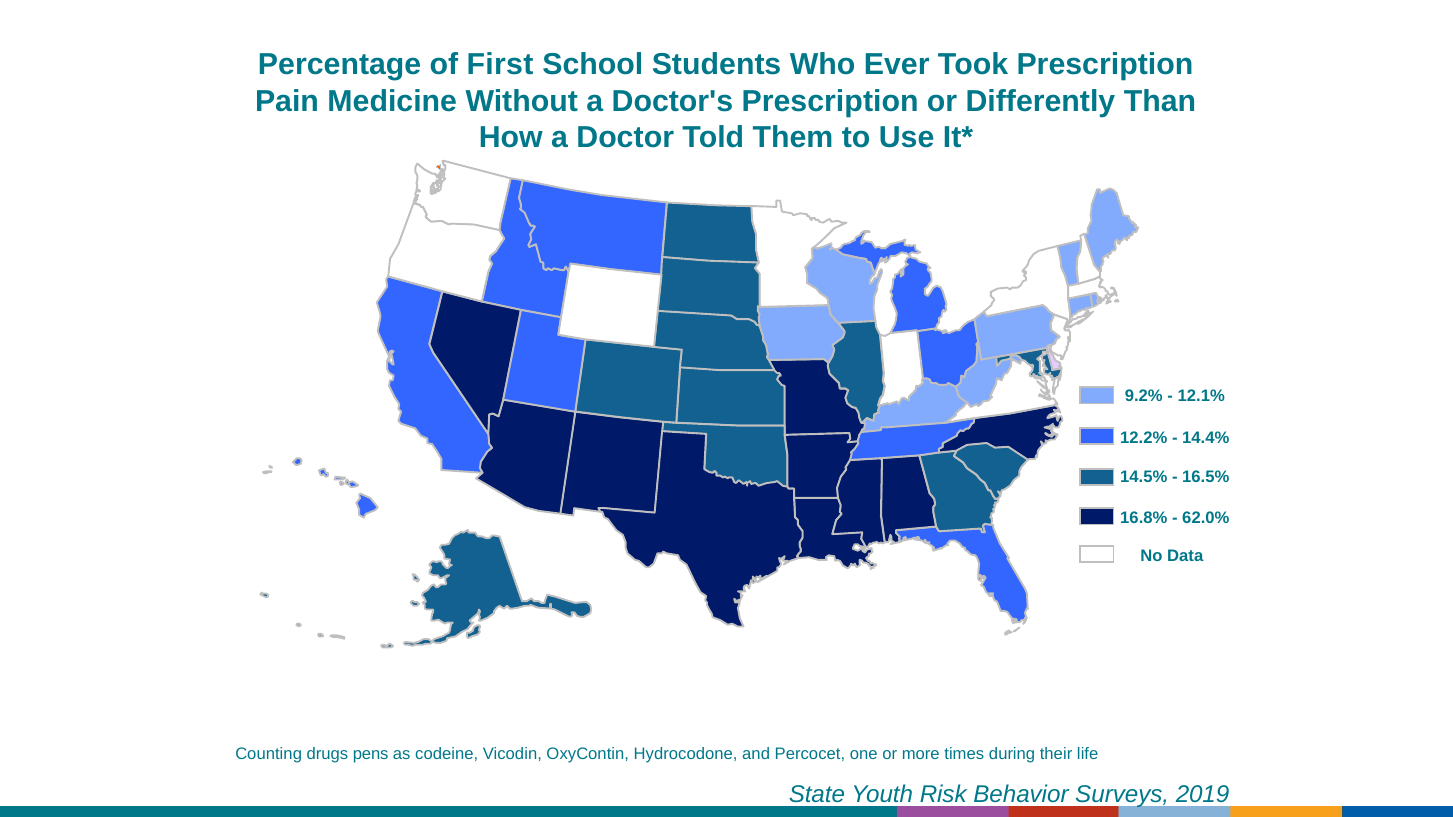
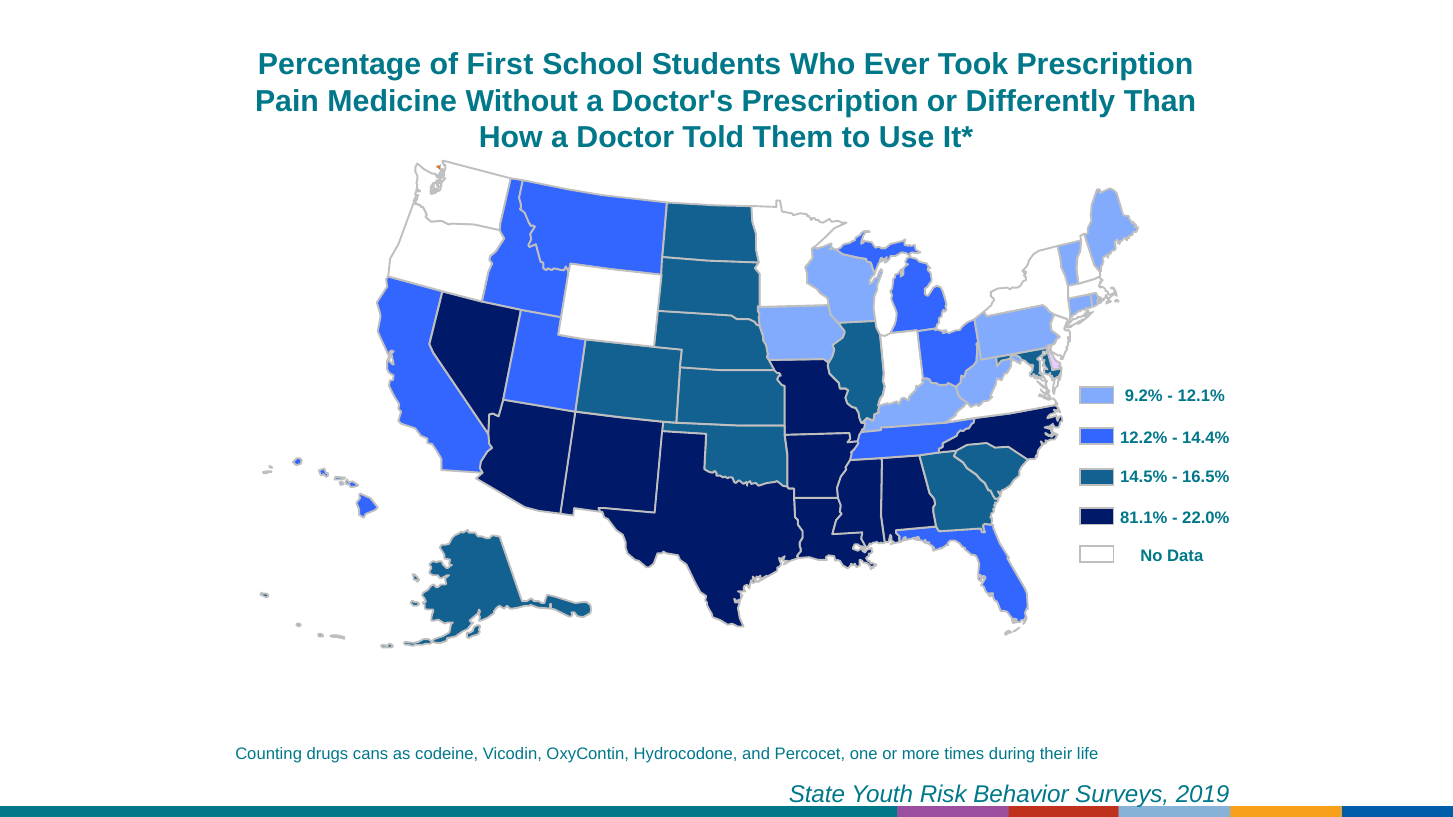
16.8%: 16.8% -> 81.1%
62.0%: 62.0% -> 22.0%
pens: pens -> cans
